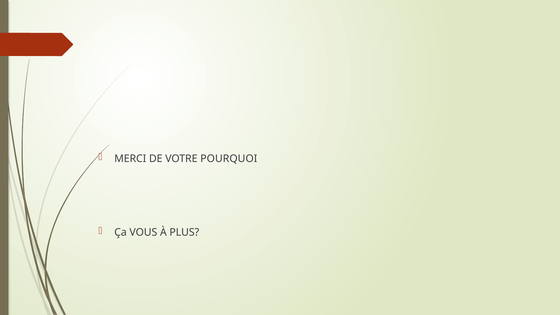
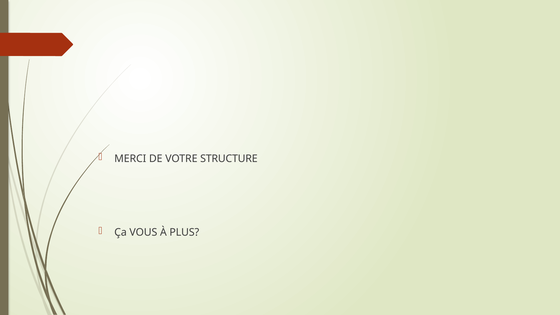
POURQUOI: POURQUOI -> STRUCTURE
